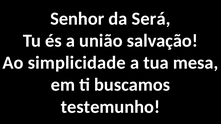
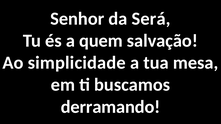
união: união -> quem
testemunho: testemunho -> derramando
